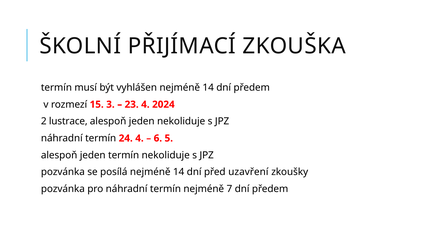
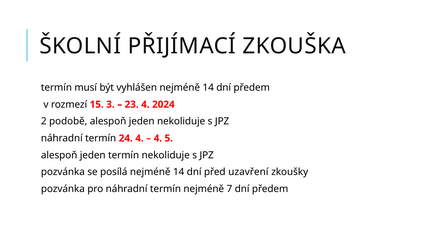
lustrace: lustrace -> podobě
6 at (158, 138): 6 -> 4
